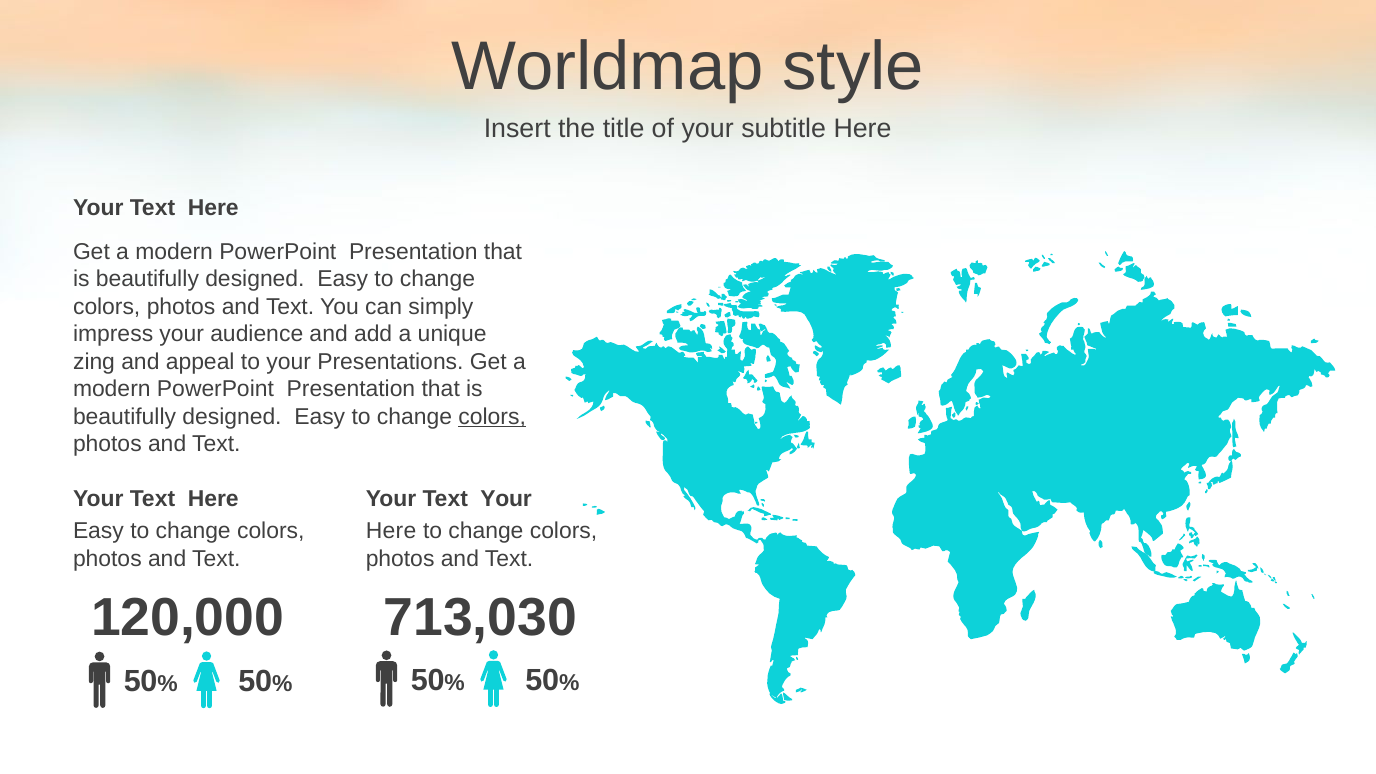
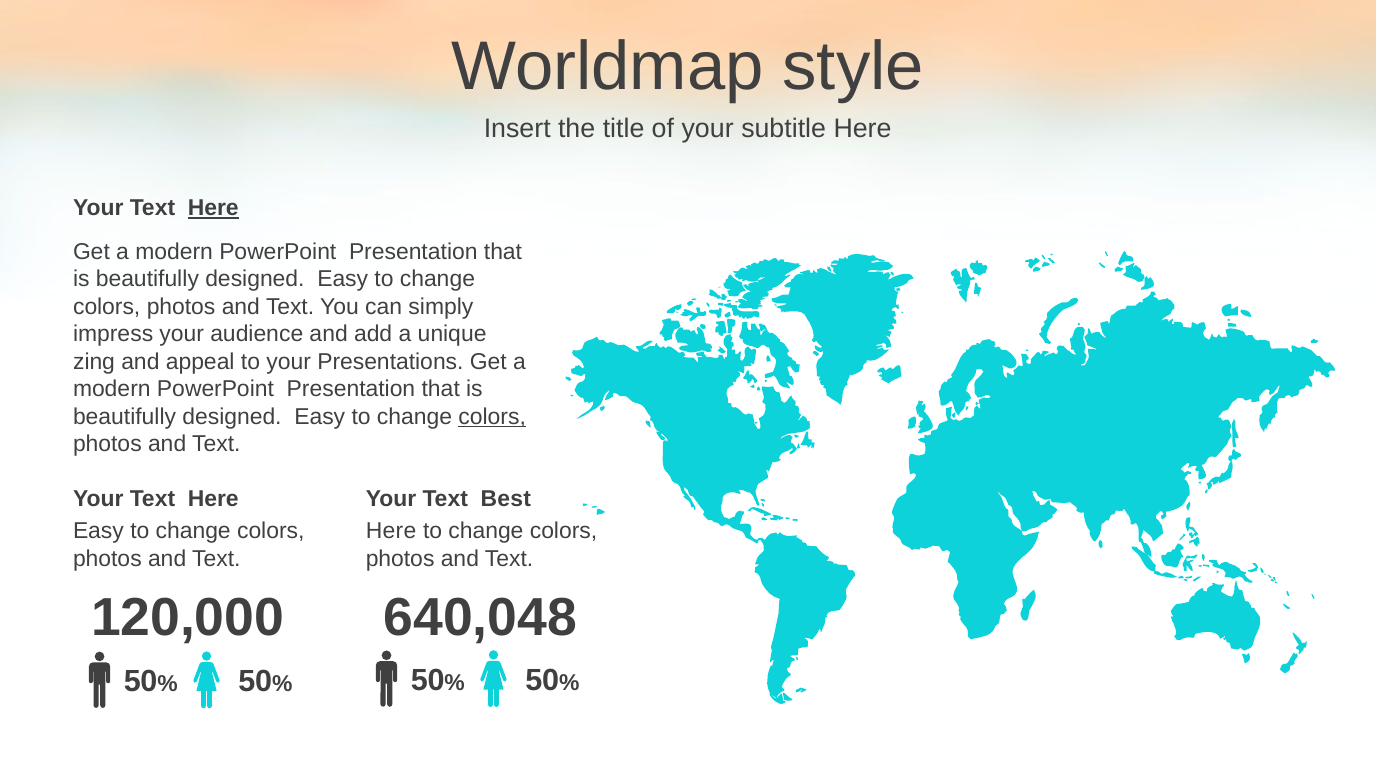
Here at (213, 208) underline: none -> present
Your Text Your: Your -> Best
713,030: 713,030 -> 640,048
